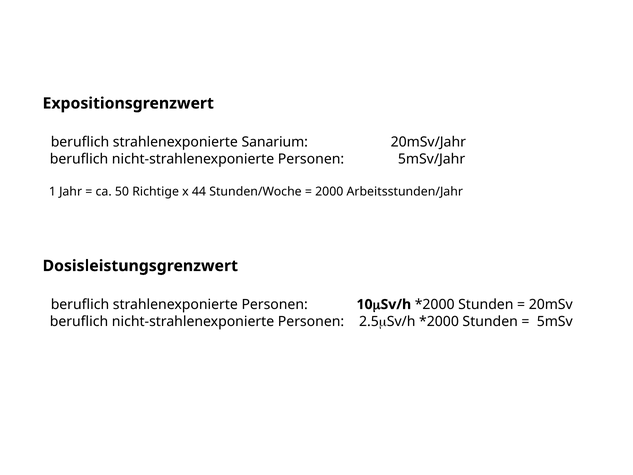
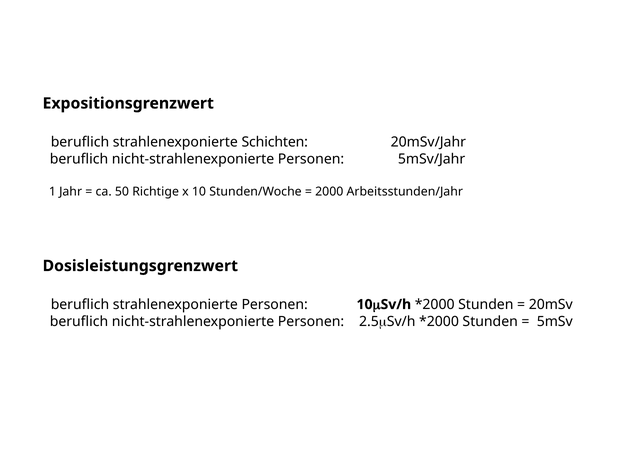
Sanarium: Sanarium -> Schichten
x 44: 44 -> 10
